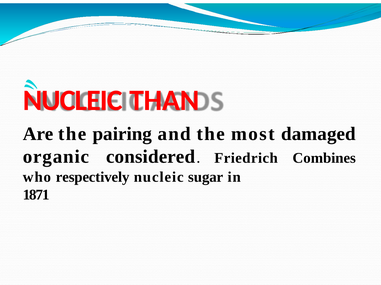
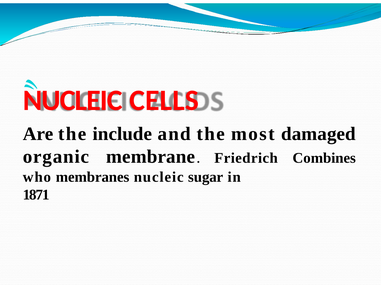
THAN: THAN -> CELLS
pairing: pairing -> include
considered: considered -> membrane
respectively: respectively -> membranes
